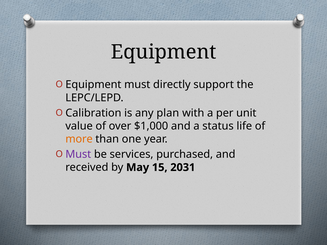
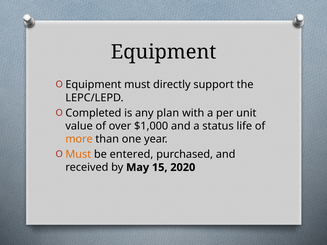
Calibration: Calibration -> Completed
Must at (78, 154) colour: purple -> orange
services: services -> entered
2031: 2031 -> 2020
